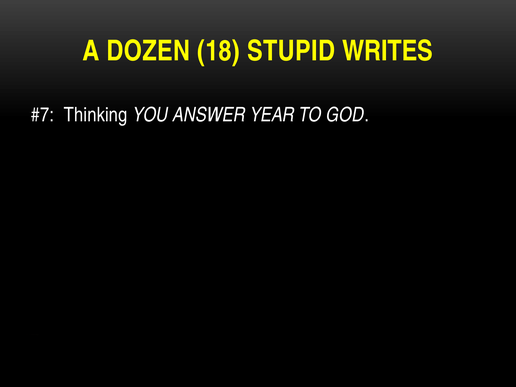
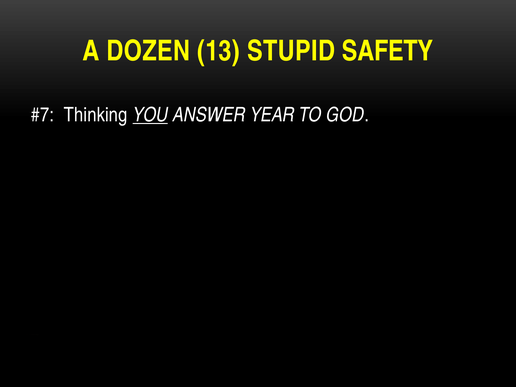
18: 18 -> 13
WRITES: WRITES -> SAFETY
YOU underline: none -> present
